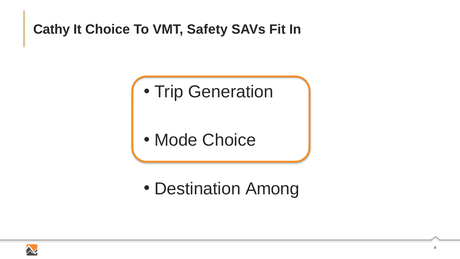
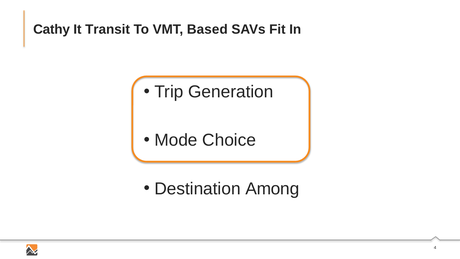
It Choice: Choice -> Transit
Safety: Safety -> Based
